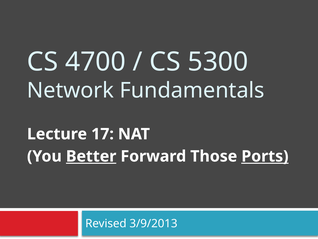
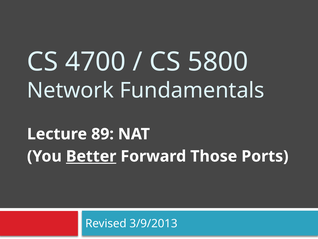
5300: 5300 -> 5800
17: 17 -> 89
Ports underline: present -> none
